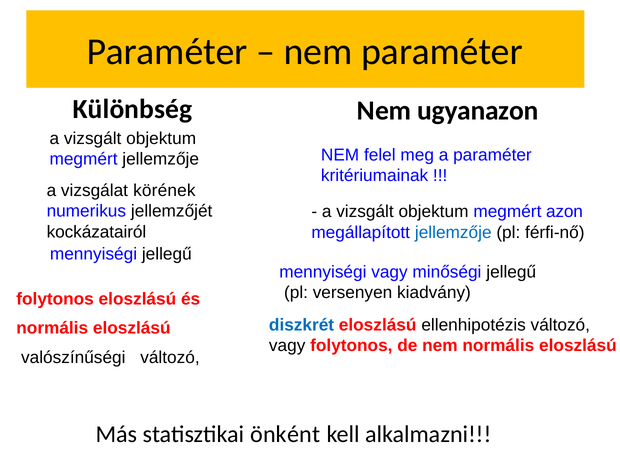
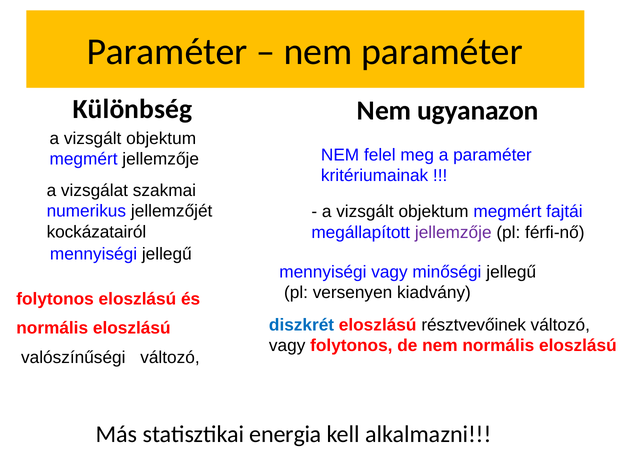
körének: körének -> szakmai
azon: azon -> fajtái
jellemzője at (453, 232) colour: blue -> purple
ellenhipotézis: ellenhipotézis -> résztvevőinek
önként: önként -> energia
